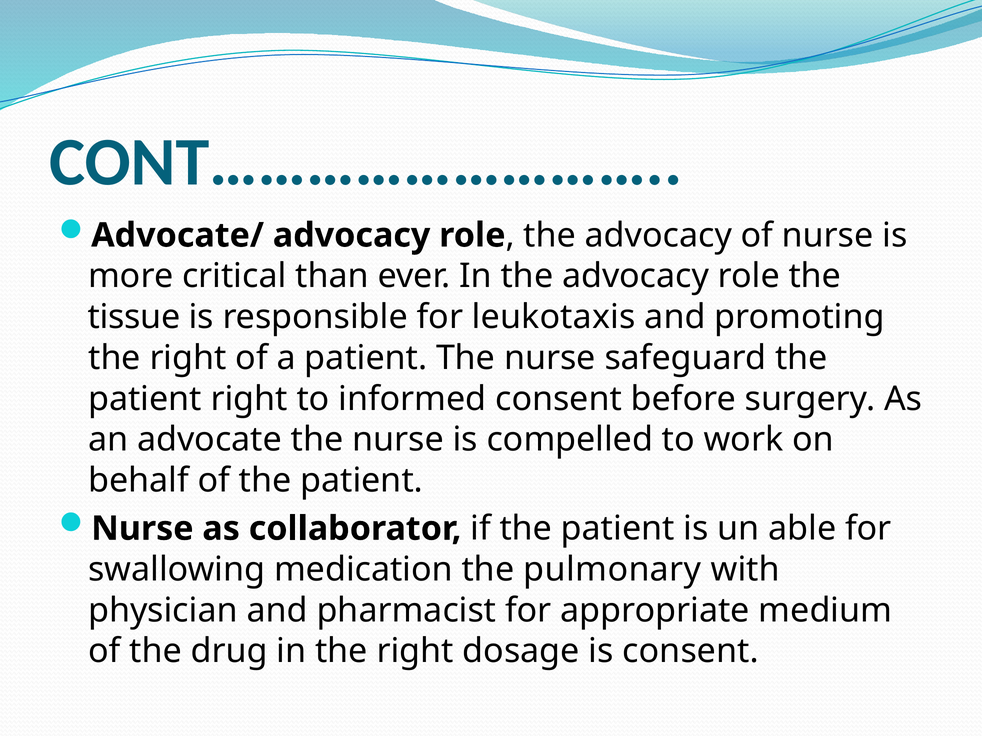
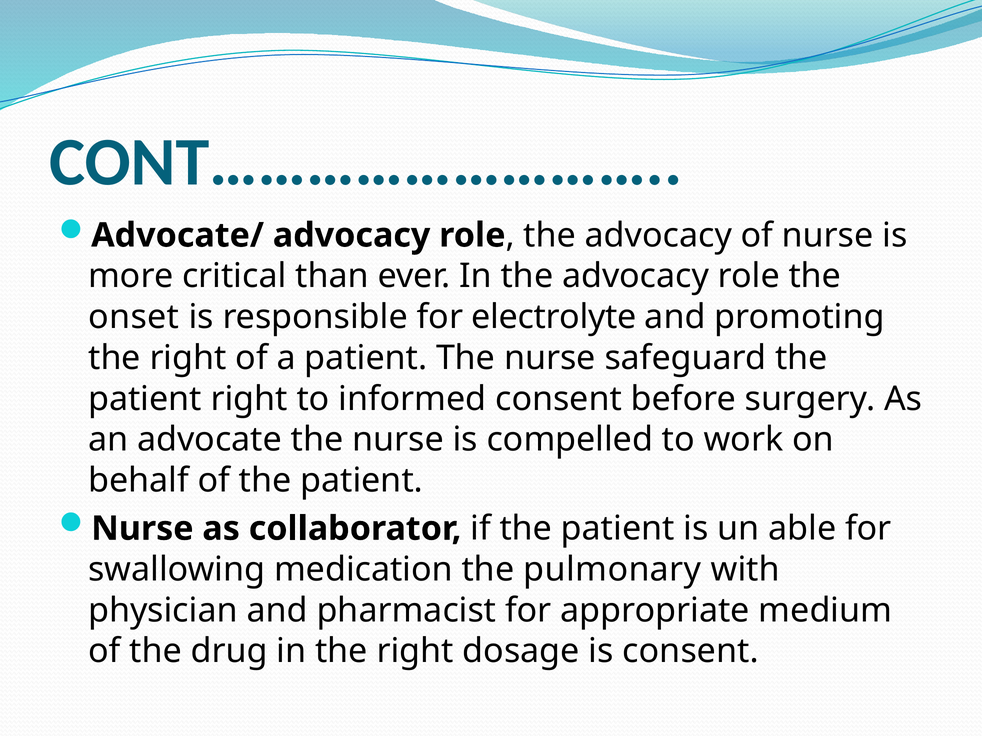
tissue: tissue -> onset
leukotaxis: leukotaxis -> electrolyte
